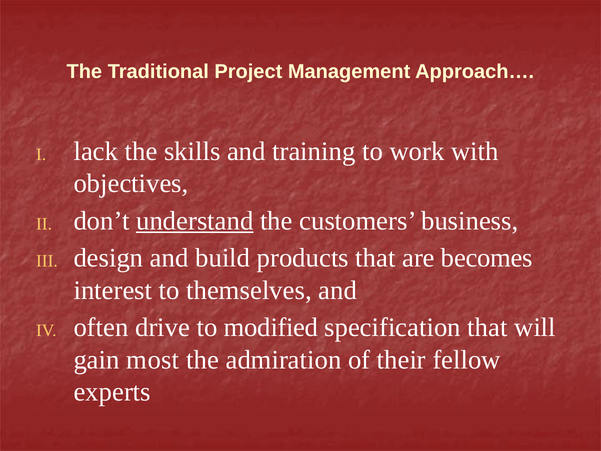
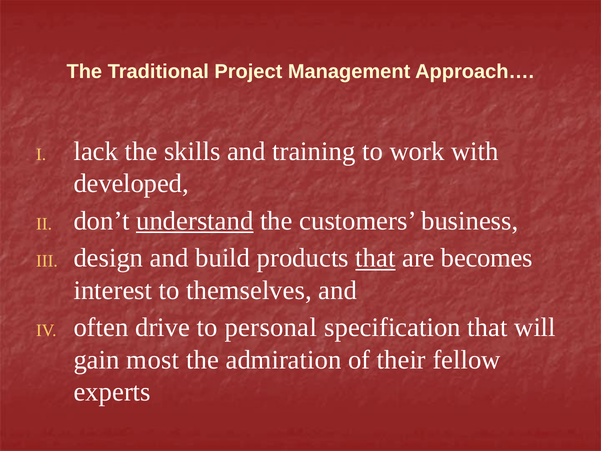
objectives: objectives -> developed
that at (376, 258) underline: none -> present
modified: modified -> personal
